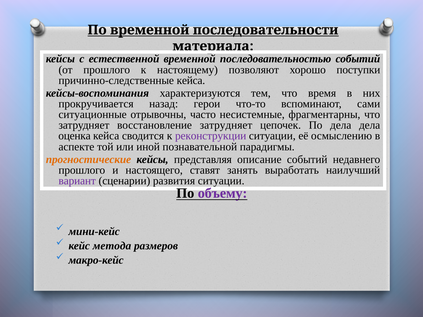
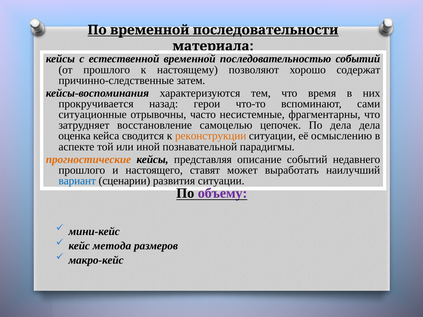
поступки: поступки -> содержат
причинно-следственные кейса: кейса -> затем
восстановление затрудняет: затрудняет -> самоцелью
реконструкции colour: purple -> orange
занять: занять -> может
вариант colour: purple -> blue
